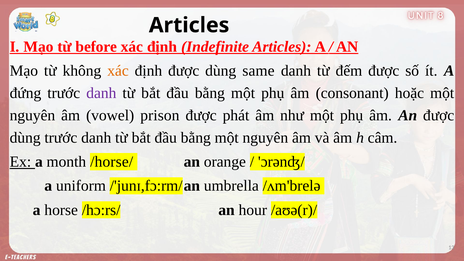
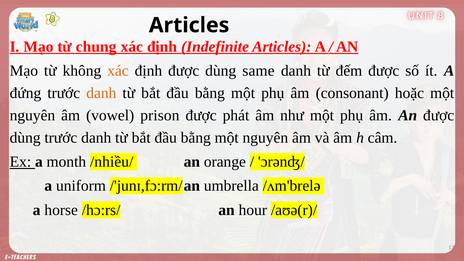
before: before -> chung
danh at (101, 93) colour: purple -> orange
/horse/: /horse/ -> /nhiều/
